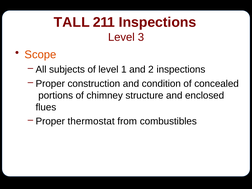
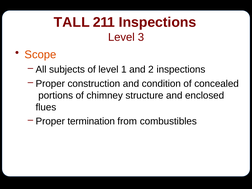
thermostat: thermostat -> termination
